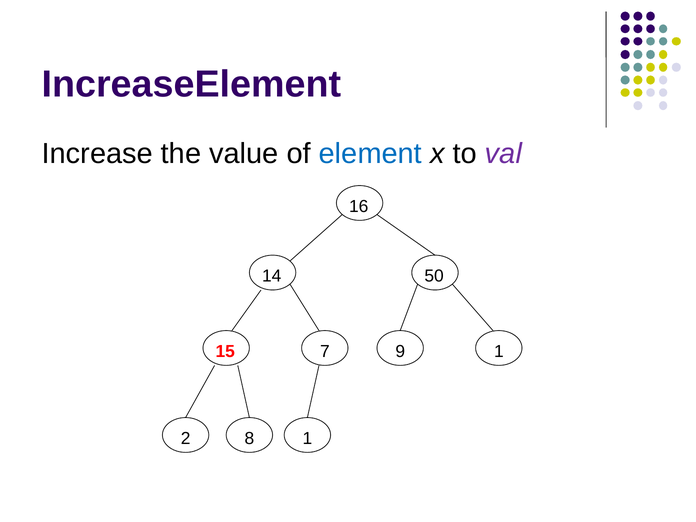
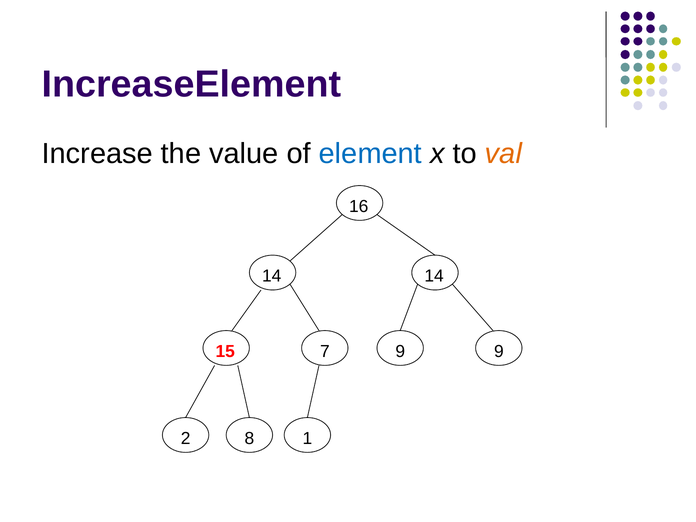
val colour: purple -> orange
14 50: 50 -> 14
9 1: 1 -> 9
